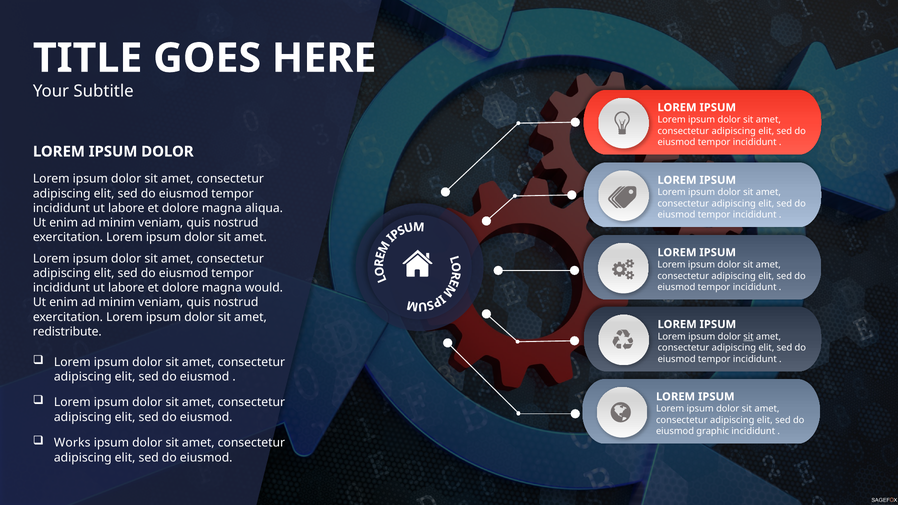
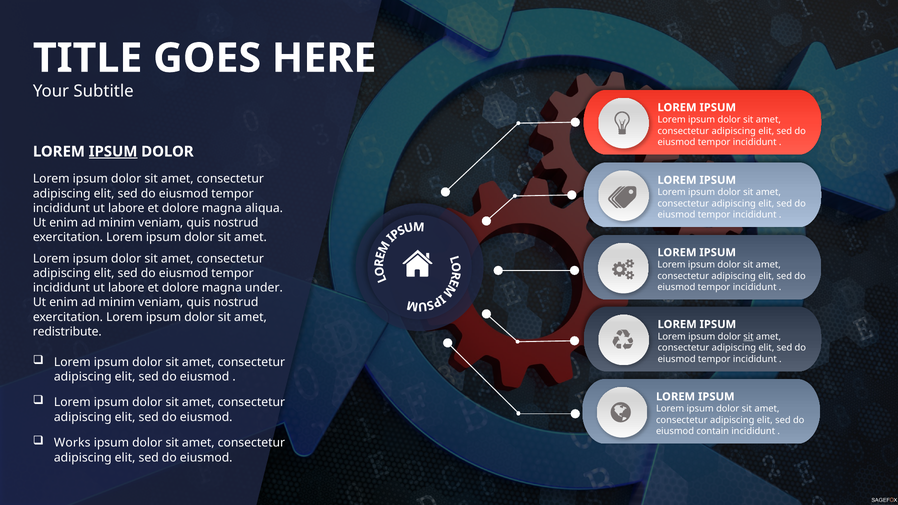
IPSUM at (113, 152) underline: none -> present
would: would -> under
graphic: graphic -> contain
